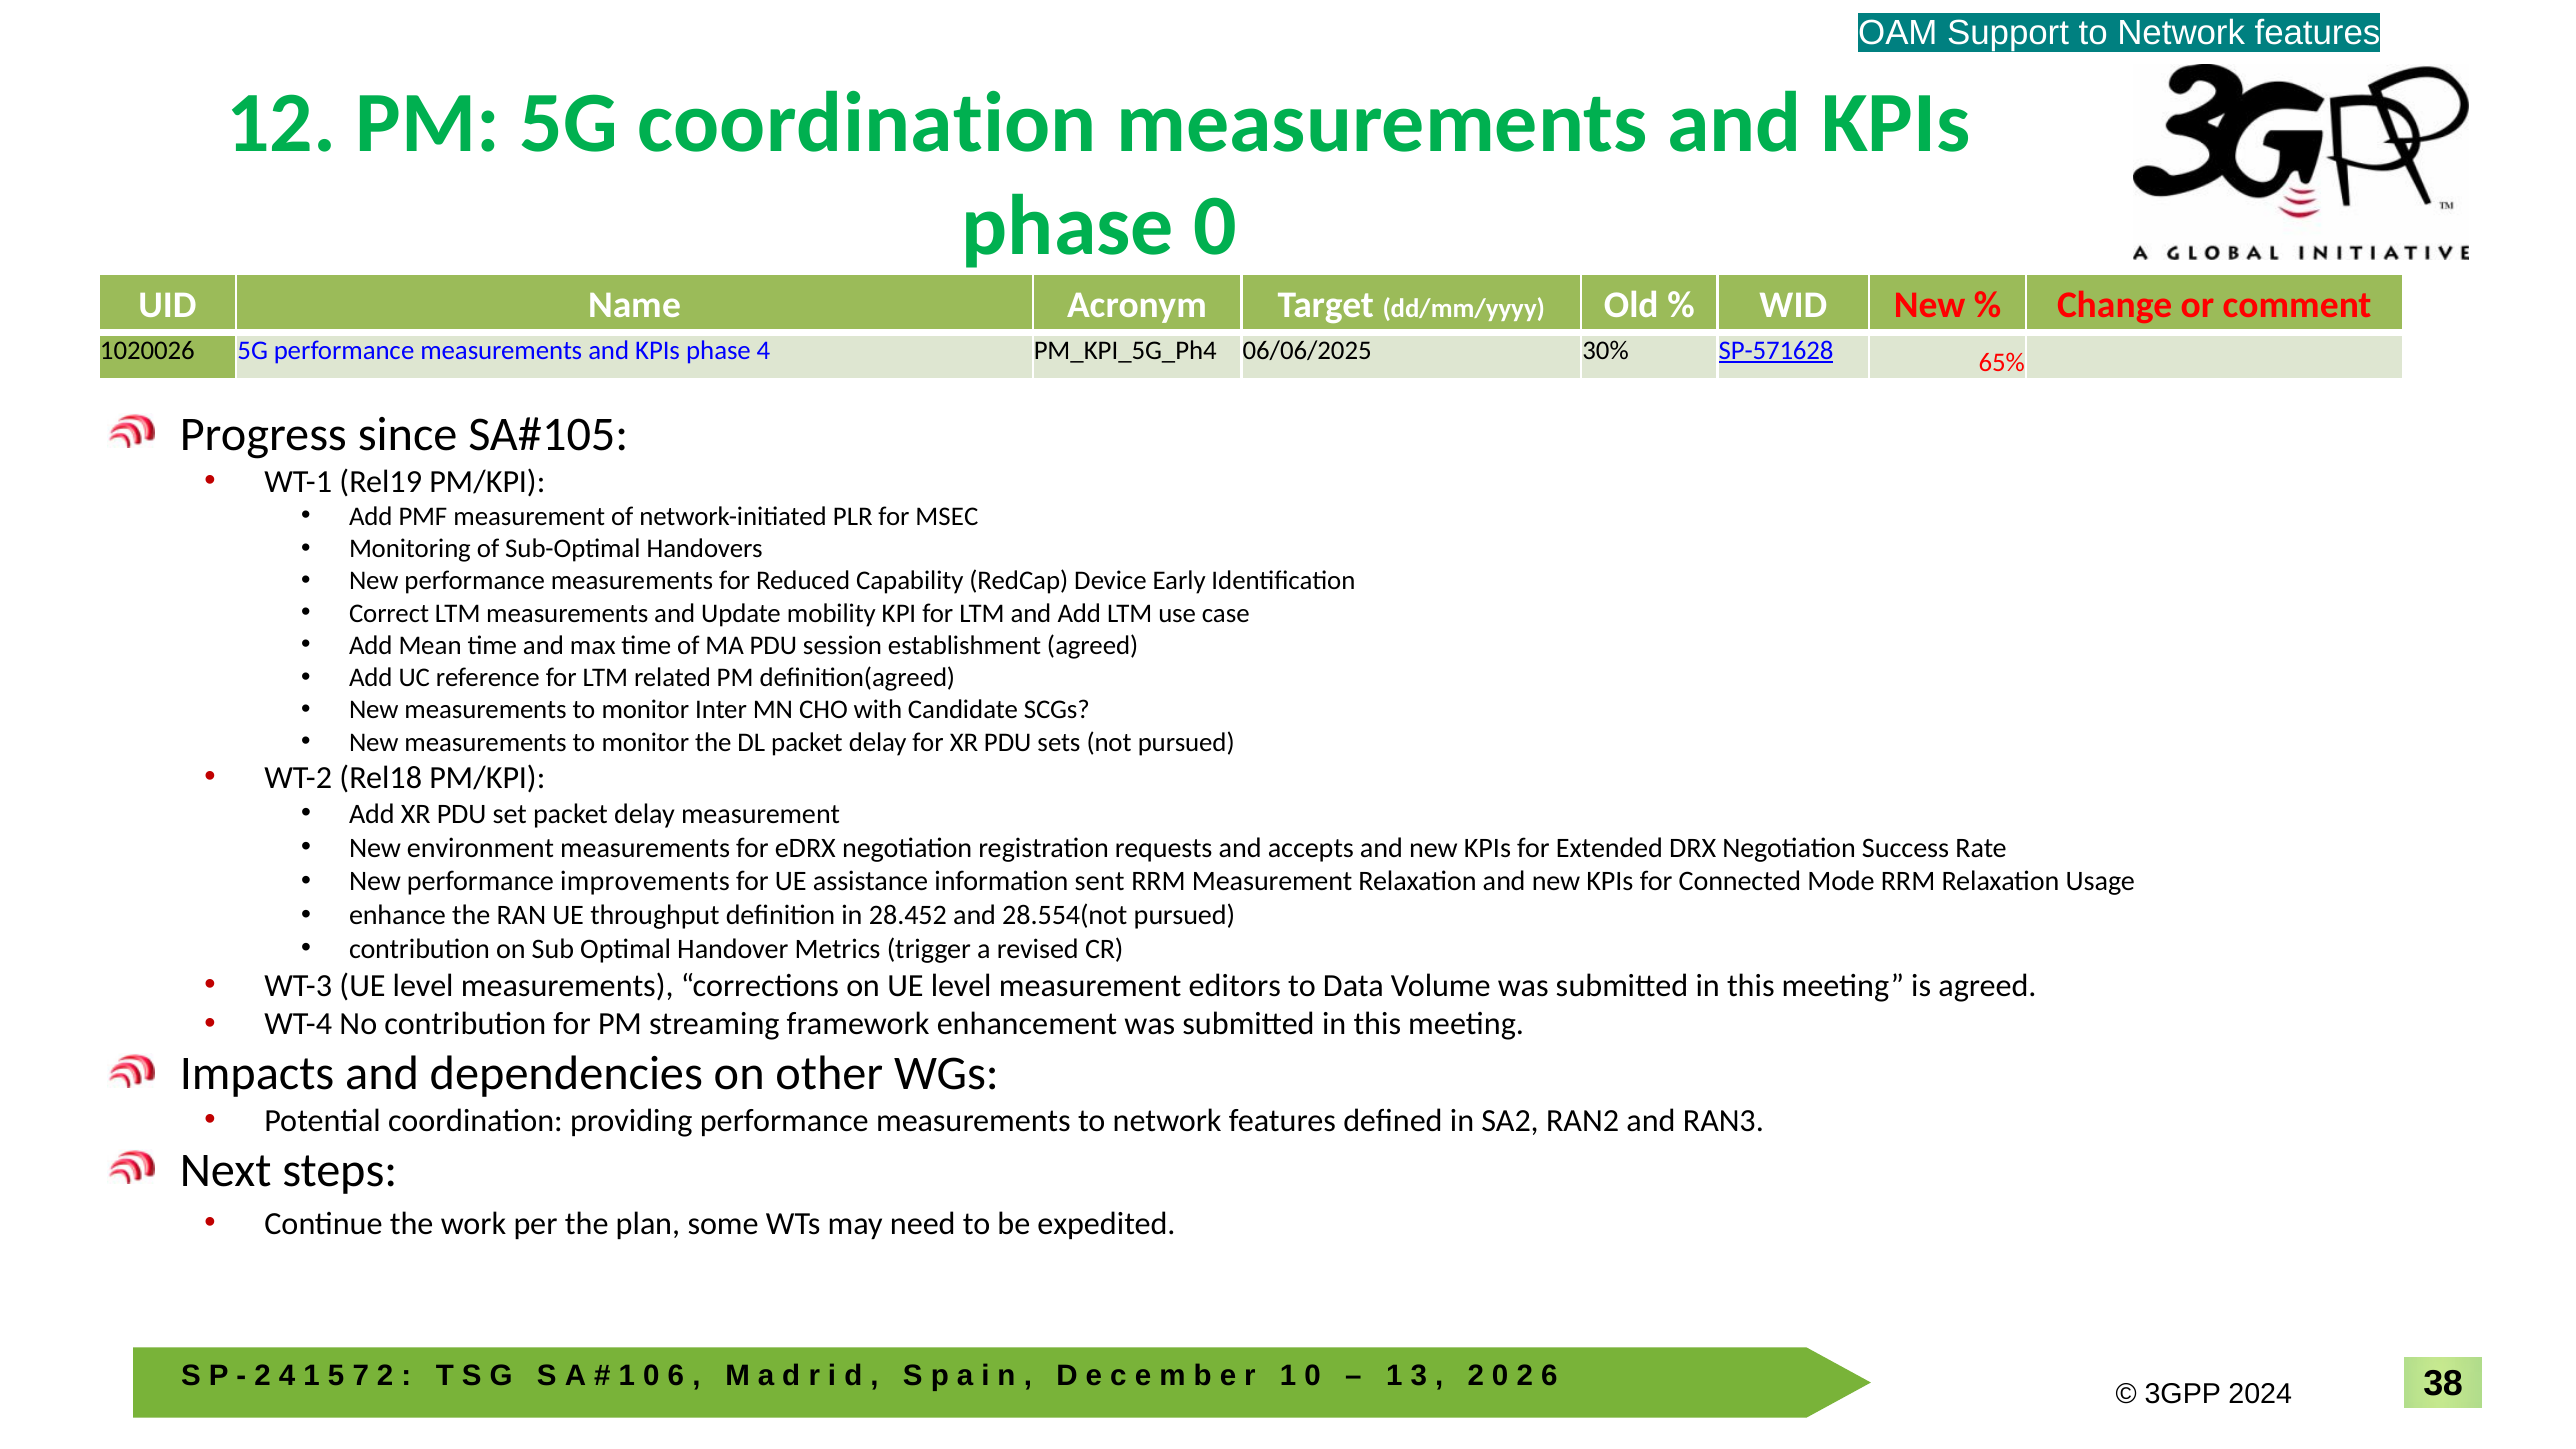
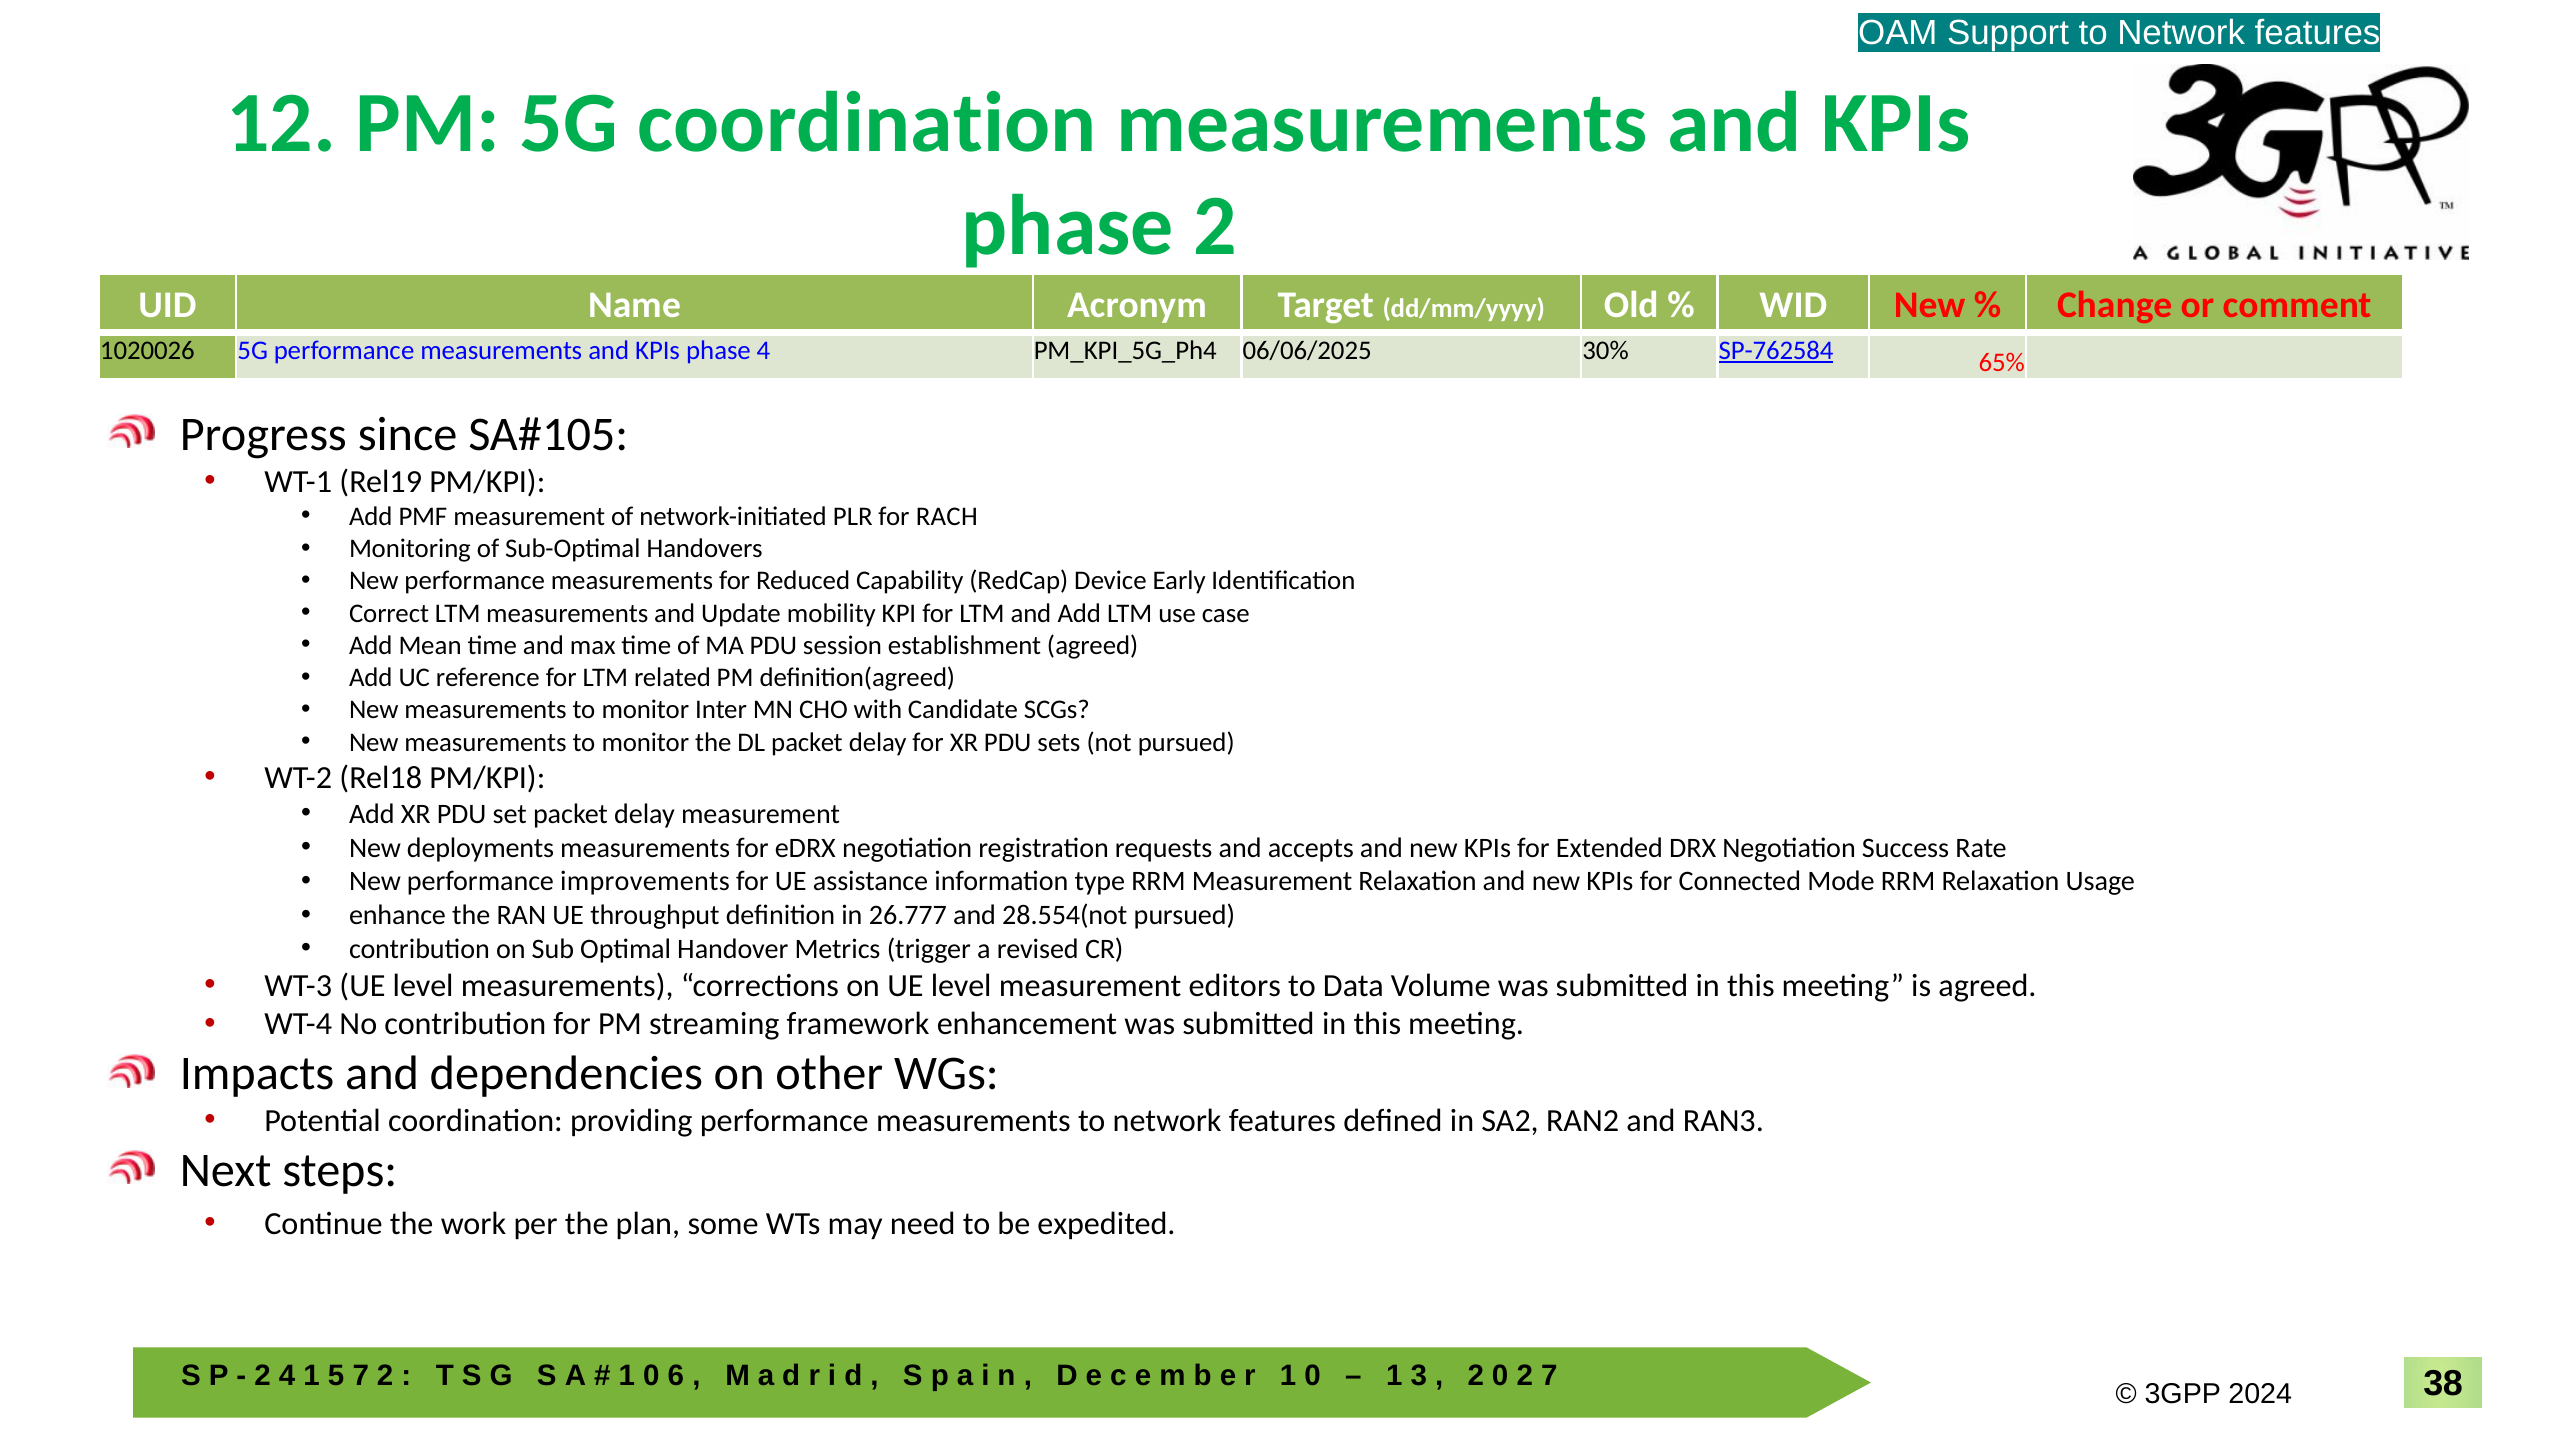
phase 0: 0 -> 2
SP-571628: SP-571628 -> SP-762584
MSEC: MSEC -> RACH
environment: environment -> deployments
sent: sent -> type
28.452: 28.452 -> 26.777
6 at (1549, 1376): 6 -> 7
